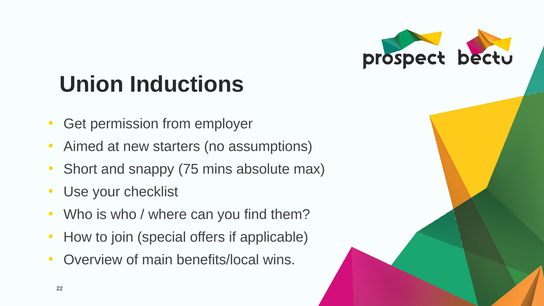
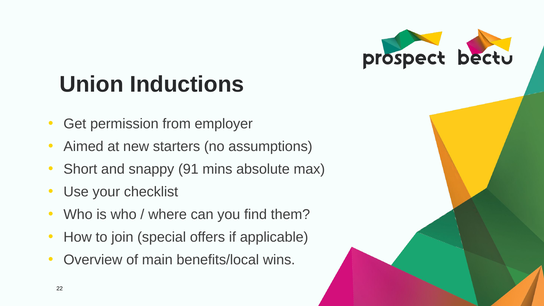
75: 75 -> 91
